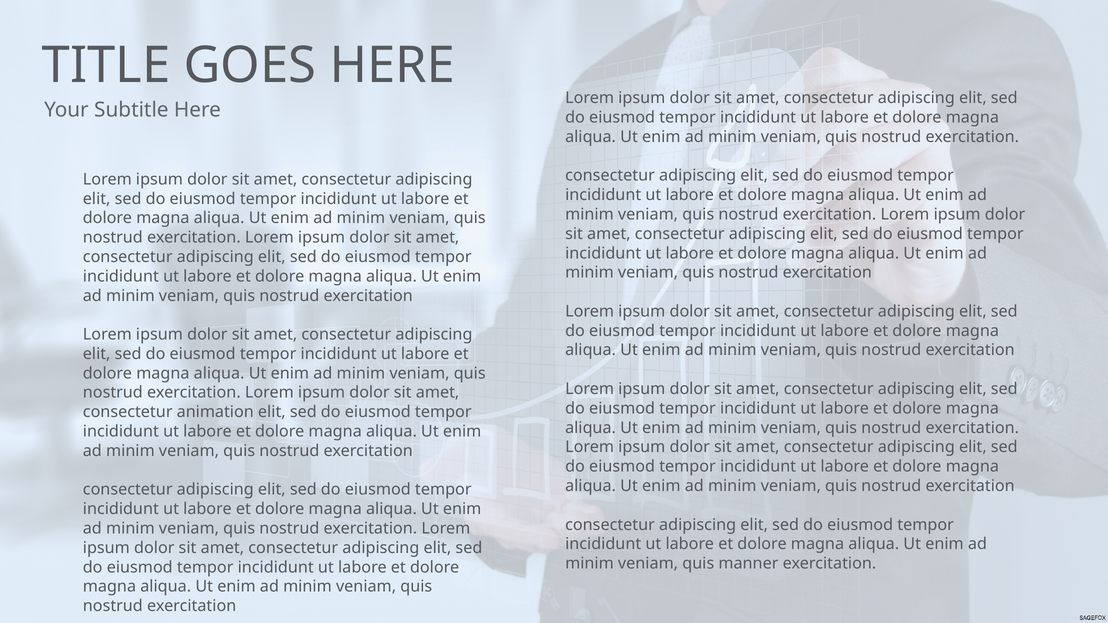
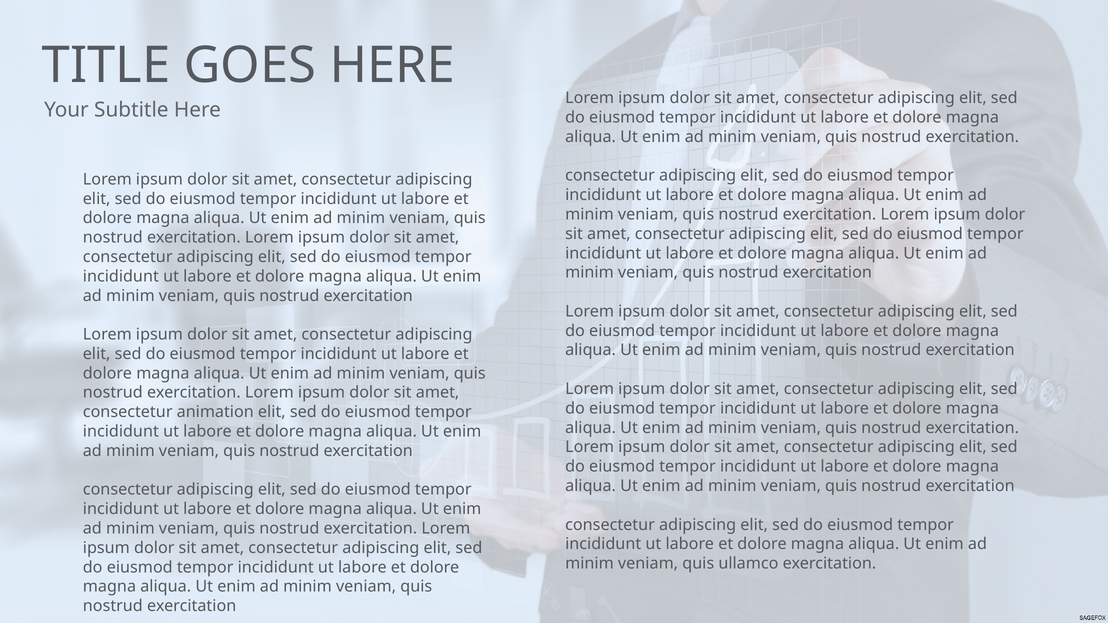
manner: manner -> ullamco
